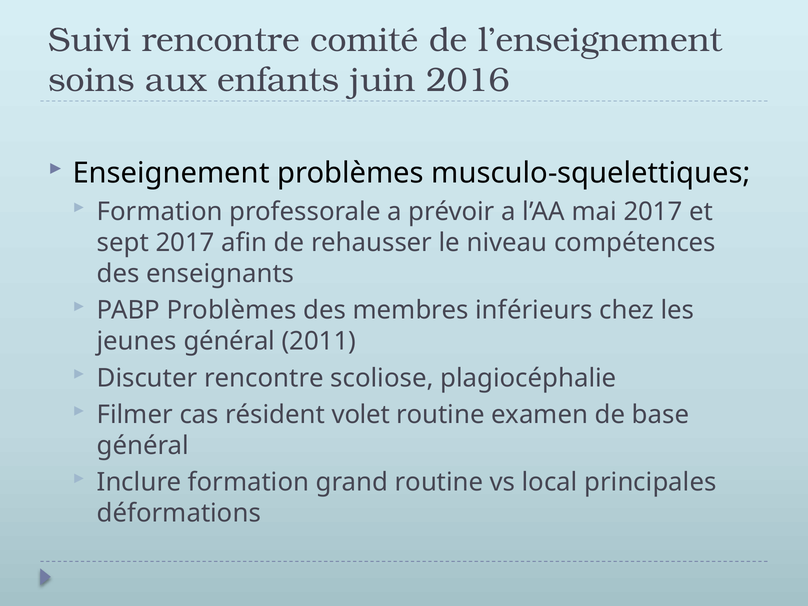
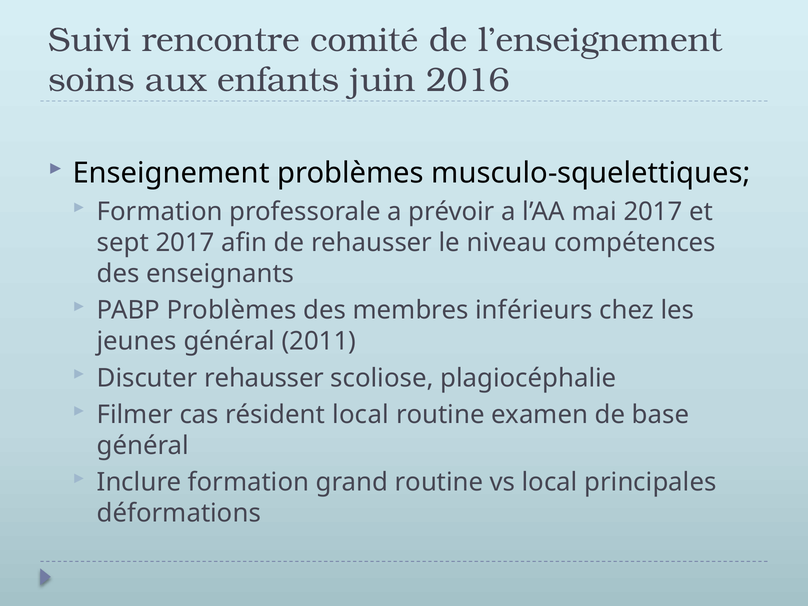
Discuter rencontre: rencontre -> rehausser
résident volet: volet -> local
